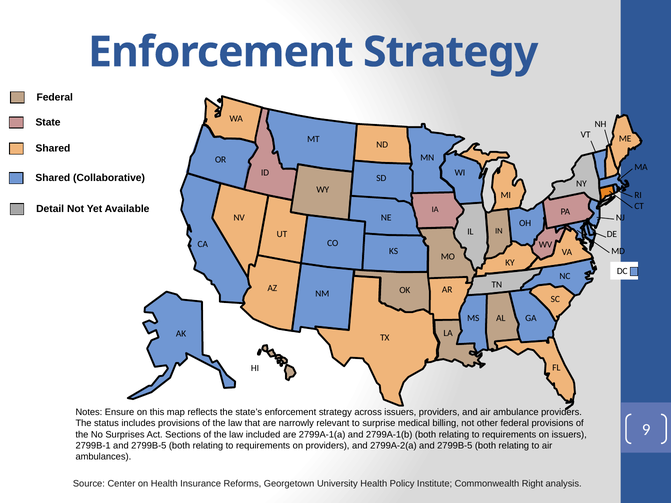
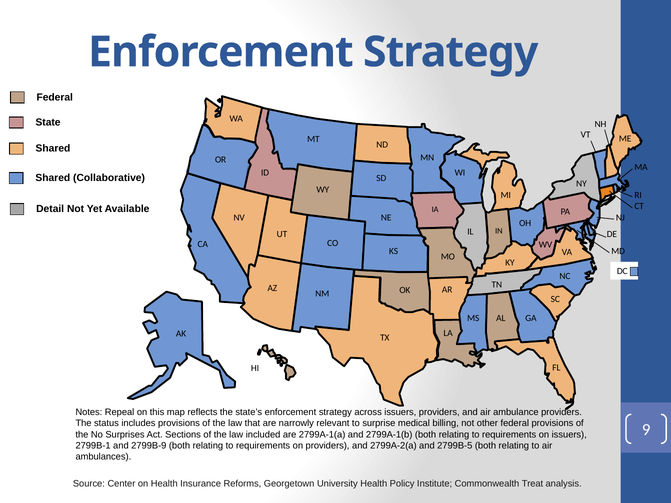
Ensure: Ensure -> Repeal
2799B-1 and 2799B-5: 2799B-5 -> 2799B-9
Right: Right -> Treat
